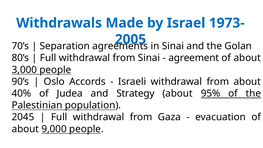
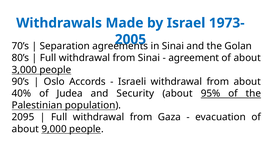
Strategy: Strategy -> Security
2045: 2045 -> 2095
